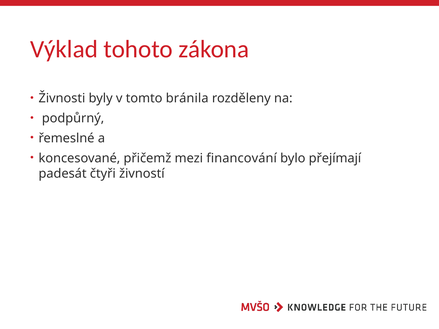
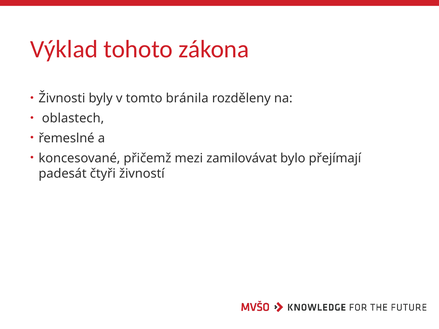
podpůrný: podpůrný -> oblastech
financování: financování -> zamilovávat
